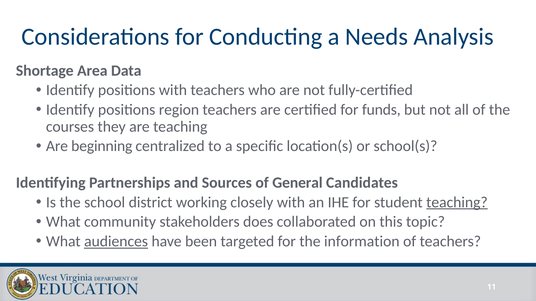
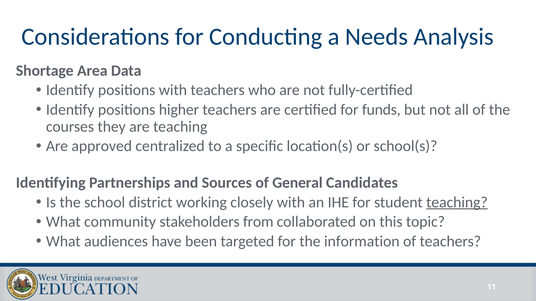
region: region -> higher
beginning: beginning -> approved
does: does -> from
audiences underline: present -> none
